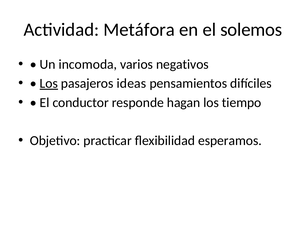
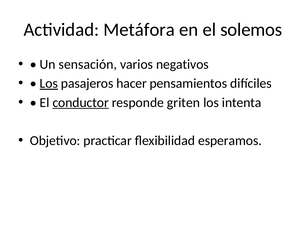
incomoda: incomoda -> sensación
ideas: ideas -> hacer
conductor underline: none -> present
hagan: hagan -> griten
tiempo: tiempo -> intenta
